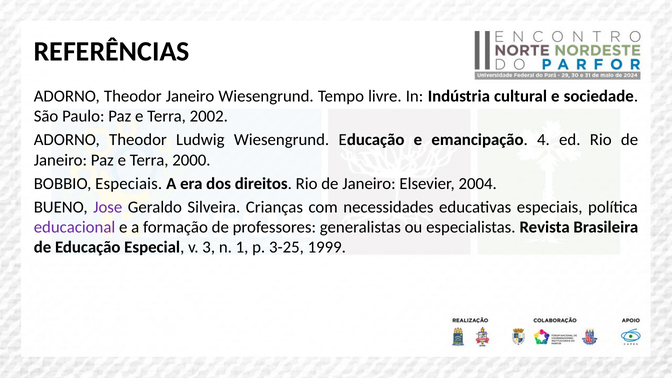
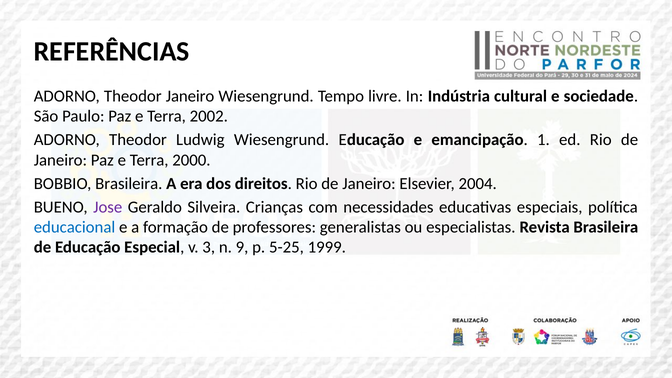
4: 4 -> 1
BOBBIO Especiais: Especiais -> Brasileira
educacional colour: purple -> blue
1: 1 -> 9
3-25: 3-25 -> 5-25
